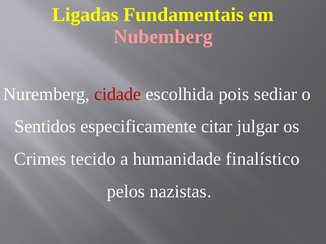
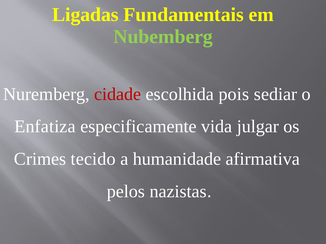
Nubemberg colour: pink -> light green
Sentidos: Sentidos -> Enfatiza
citar: citar -> vida
finalístico: finalístico -> afirmativa
